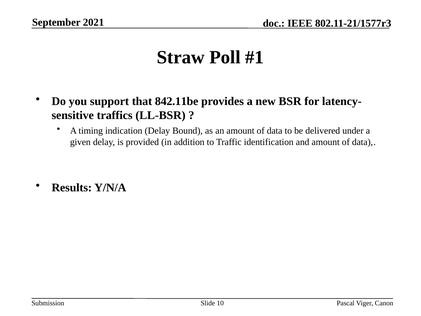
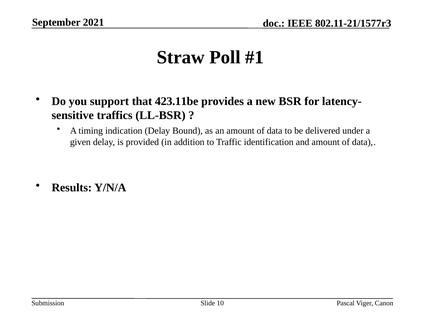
842.11be: 842.11be -> 423.11be
